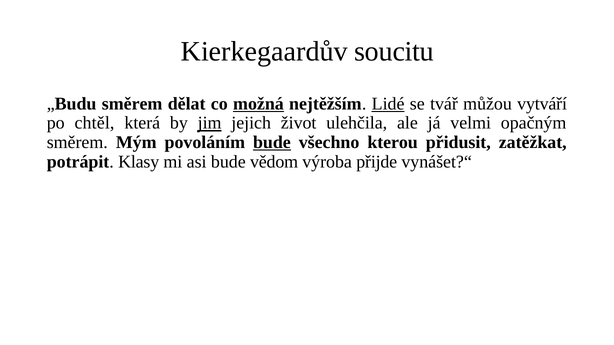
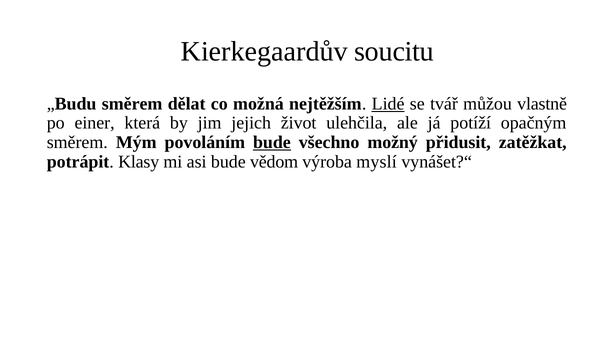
možná underline: present -> none
vytváří: vytváří -> vlastně
chtěl: chtěl -> einer
jim underline: present -> none
velmi: velmi -> potíží
kterou: kterou -> možný
přijde: přijde -> myslí
